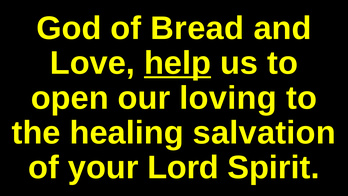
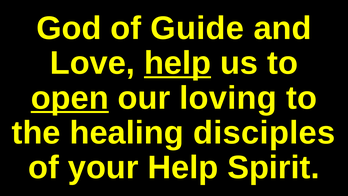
Bread: Bread -> Guide
open underline: none -> present
salvation: salvation -> disciples
your Lord: Lord -> Help
